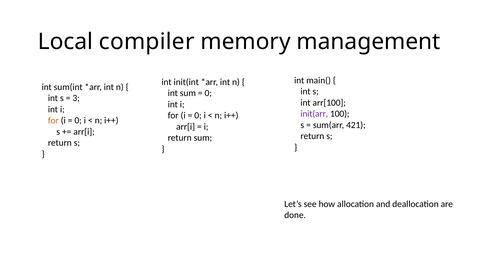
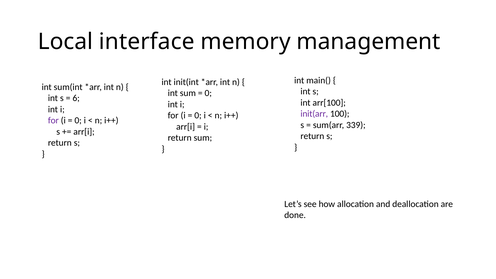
compiler: compiler -> interface
3: 3 -> 6
for at (53, 120) colour: orange -> purple
421: 421 -> 339
